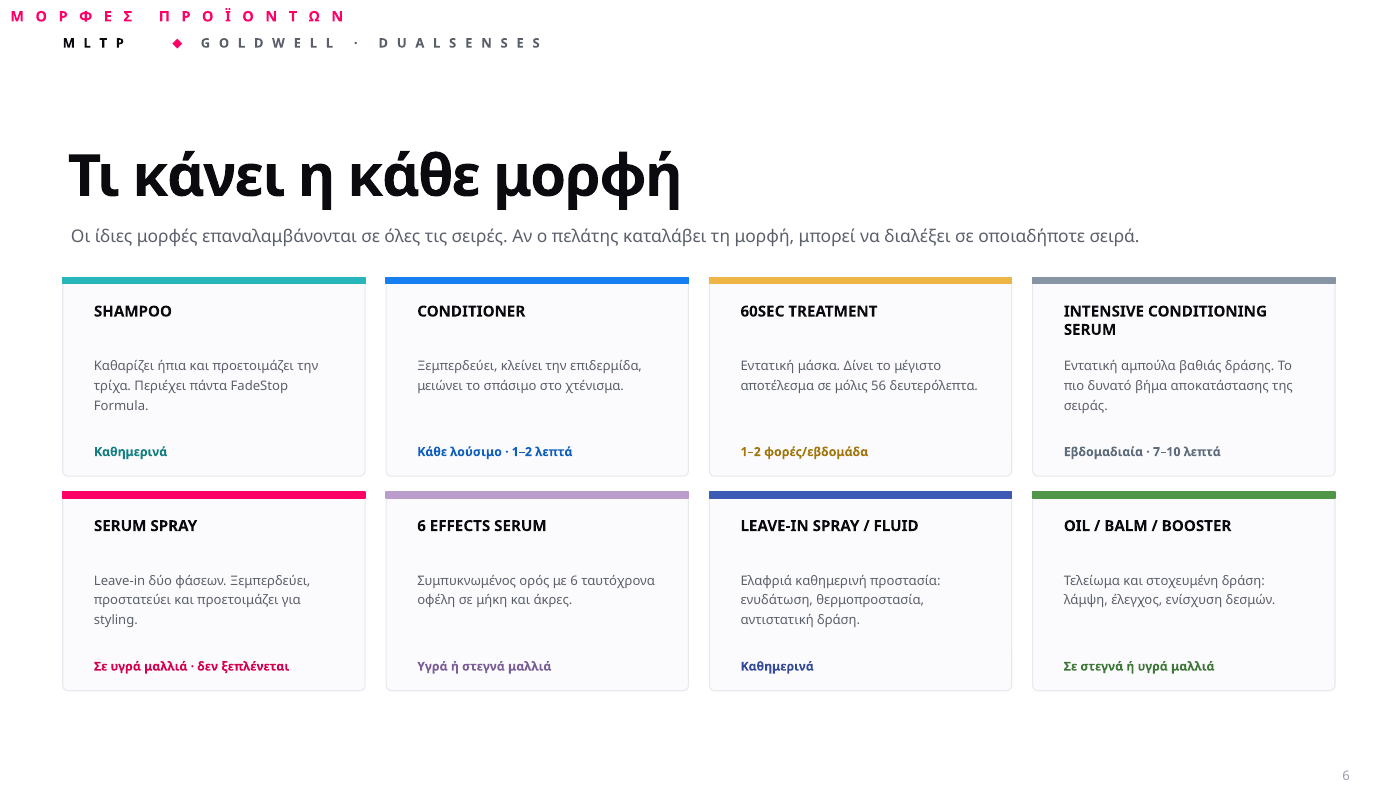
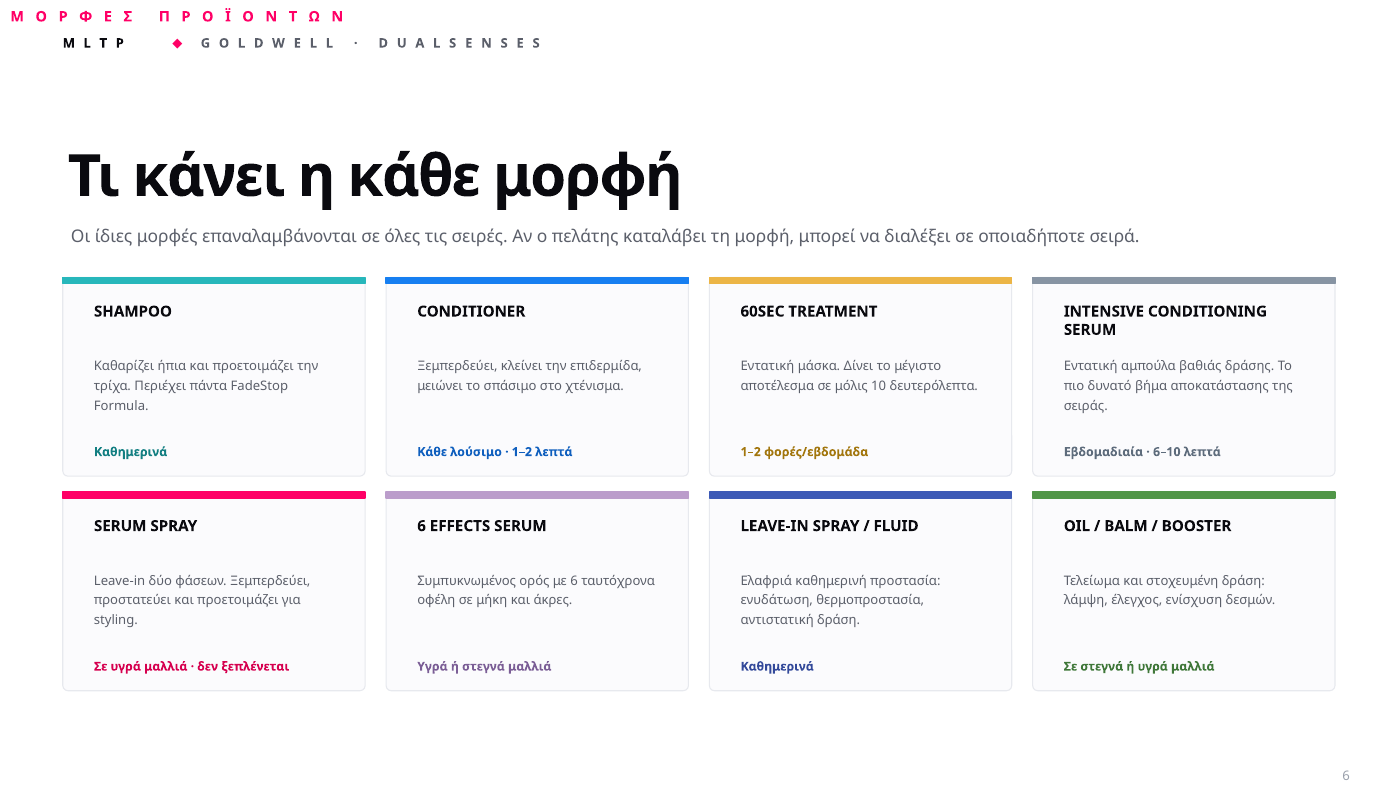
56: 56 -> 10
7–10: 7–10 -> 6–10
